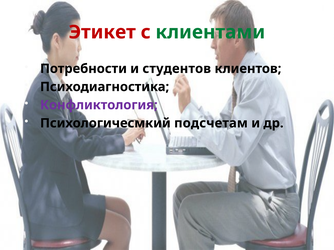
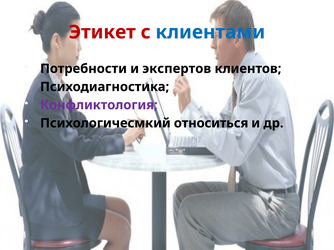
клиентами colour: green -> blue
студентов: студентов -> экспертов
подсчетам: подсчетам -> относиться
